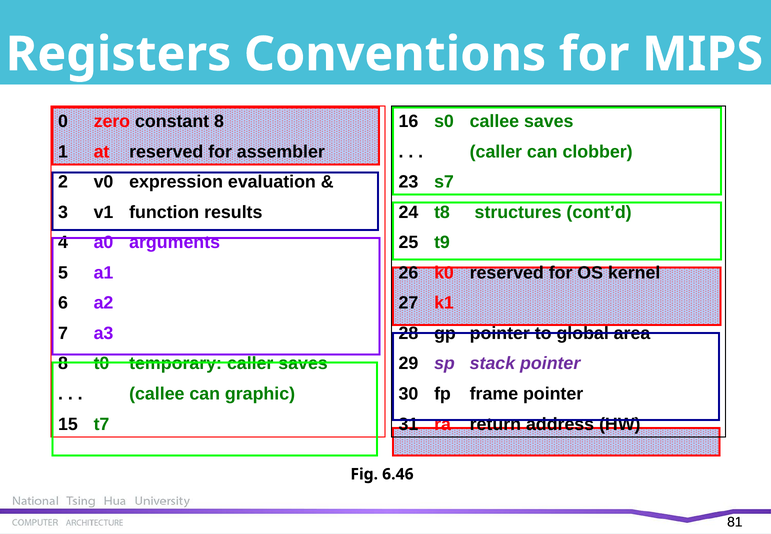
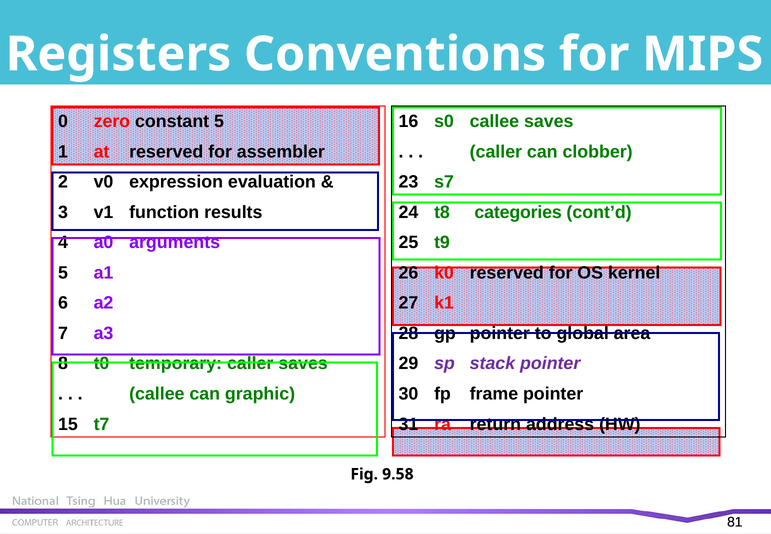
constant 8: 8 -> 5
structures: structures -> categories
6.46: 6.46 -> 9.58
